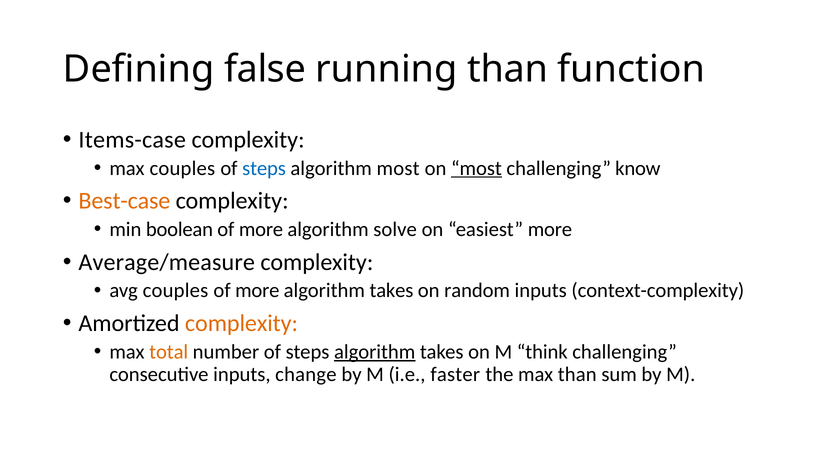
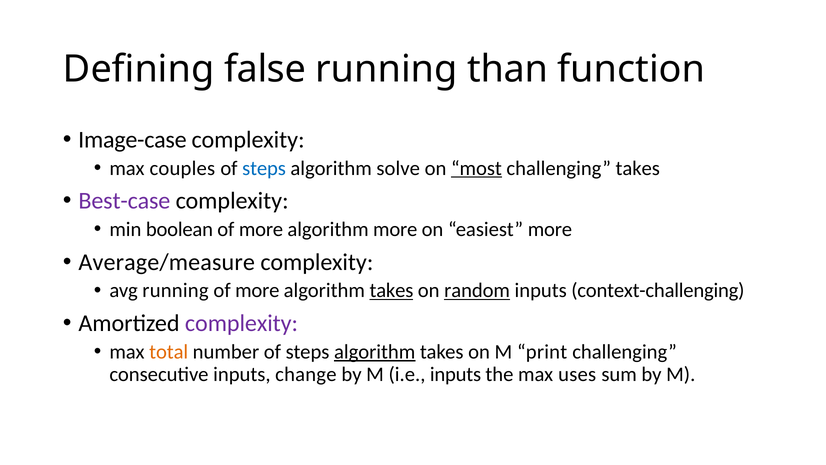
Items-case: Items-case -> Image-case
algorithm most: most -> solve
challenging know: know -> takes
Best-case colour: orange -> purple
algorithm solve: solve -> more
avg couples: couples -> running
takes at (391, 290) underline: none -> present
random underline: none -> present
context-complexity: context-complexity -> context-challenging
complexity at (242, 323) colour: orange -> purple
think: think -> print
i.e faster: faster -> inputs
max than: than -> uses
